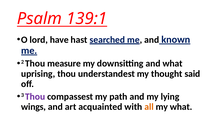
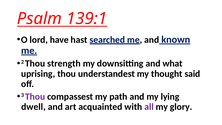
measure: measure -> strength
wings: wings -> dwell
all colour: orange -> purple
my what: what -> glory
